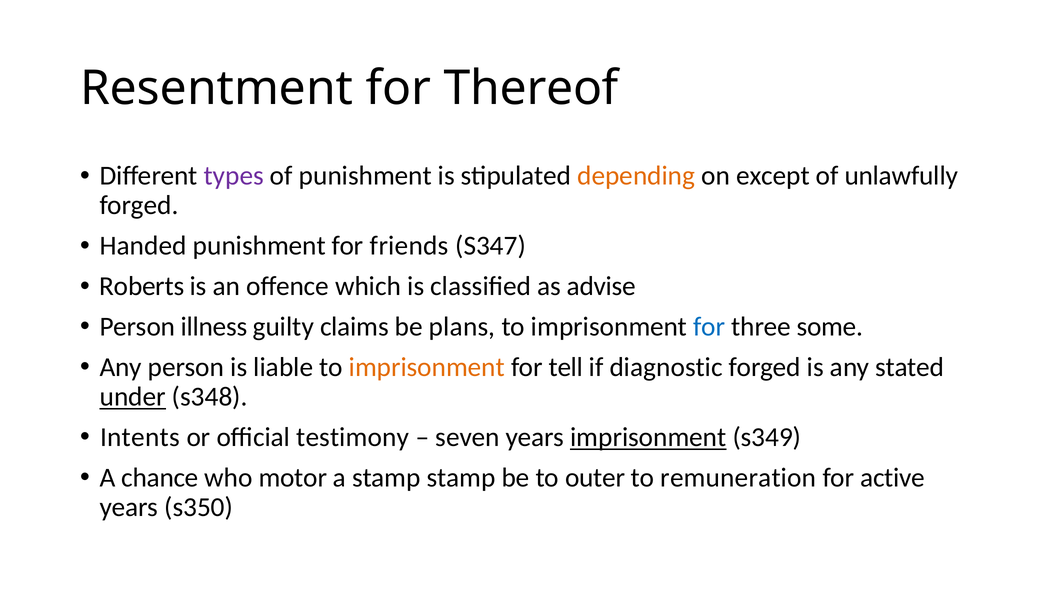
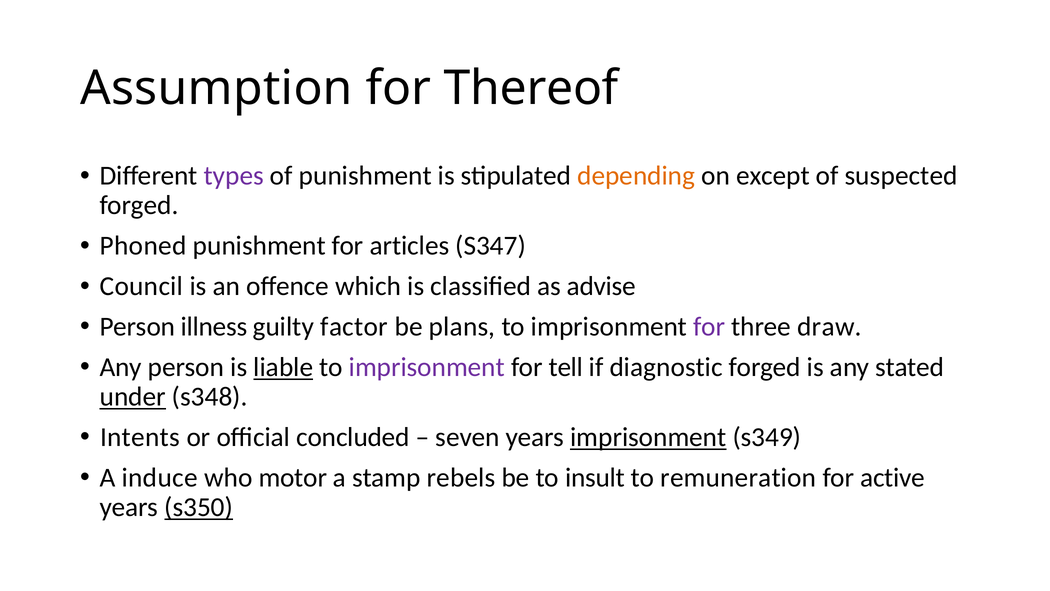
Resentment: Resentment -> Assumption
unlawfully: unlawfully -> suspected
Handed: Handed -> Phoned
friends: friends -> articles
Roberts: Roberts -> Council
claims: claims -> factor
for at (709, 327) colour: blue -> purple
some: some -> draw
liable underline: none -> present
imprisonment at (427, 367) colour: orange -> purple
testimony: testimony -> concluded
chance: chance -> induce
stamp stamp: stamp -> rebels
outer: outer -> insult
s350 underline: none -> present
